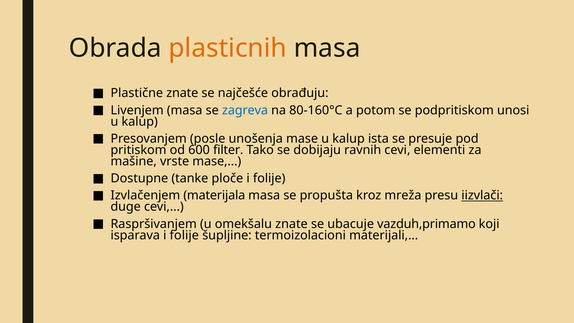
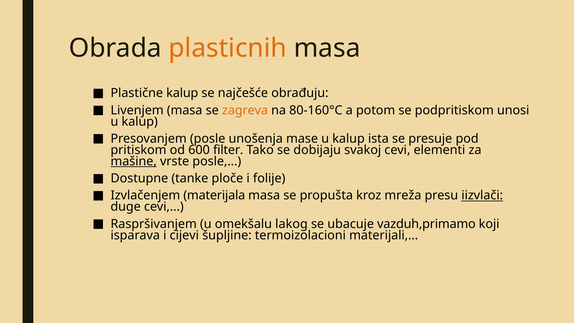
Plastične znate: znate -> kalup
zagreva colour: blue -> orange
ravnih: ravnih -> svakoj
mašine underline: none -> present
vrste mase: mase -> posle
omekšalu znate: znate -> lakog
isparava i folije: folije -> cijevi
